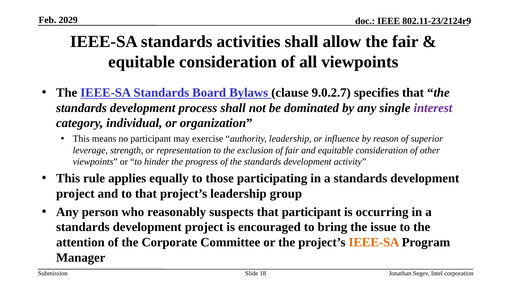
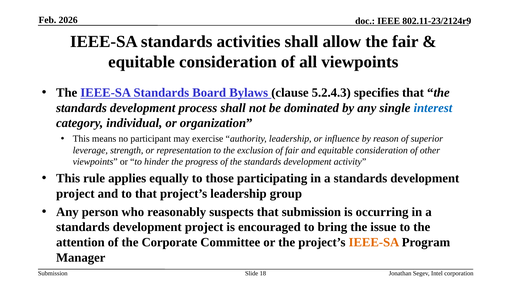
2029: 2029 -> 2026
9.0.2.7: 9.0.2.7 -> 5.2.4.3
interest colour: purple -> blue
that participant: participant -> submission
